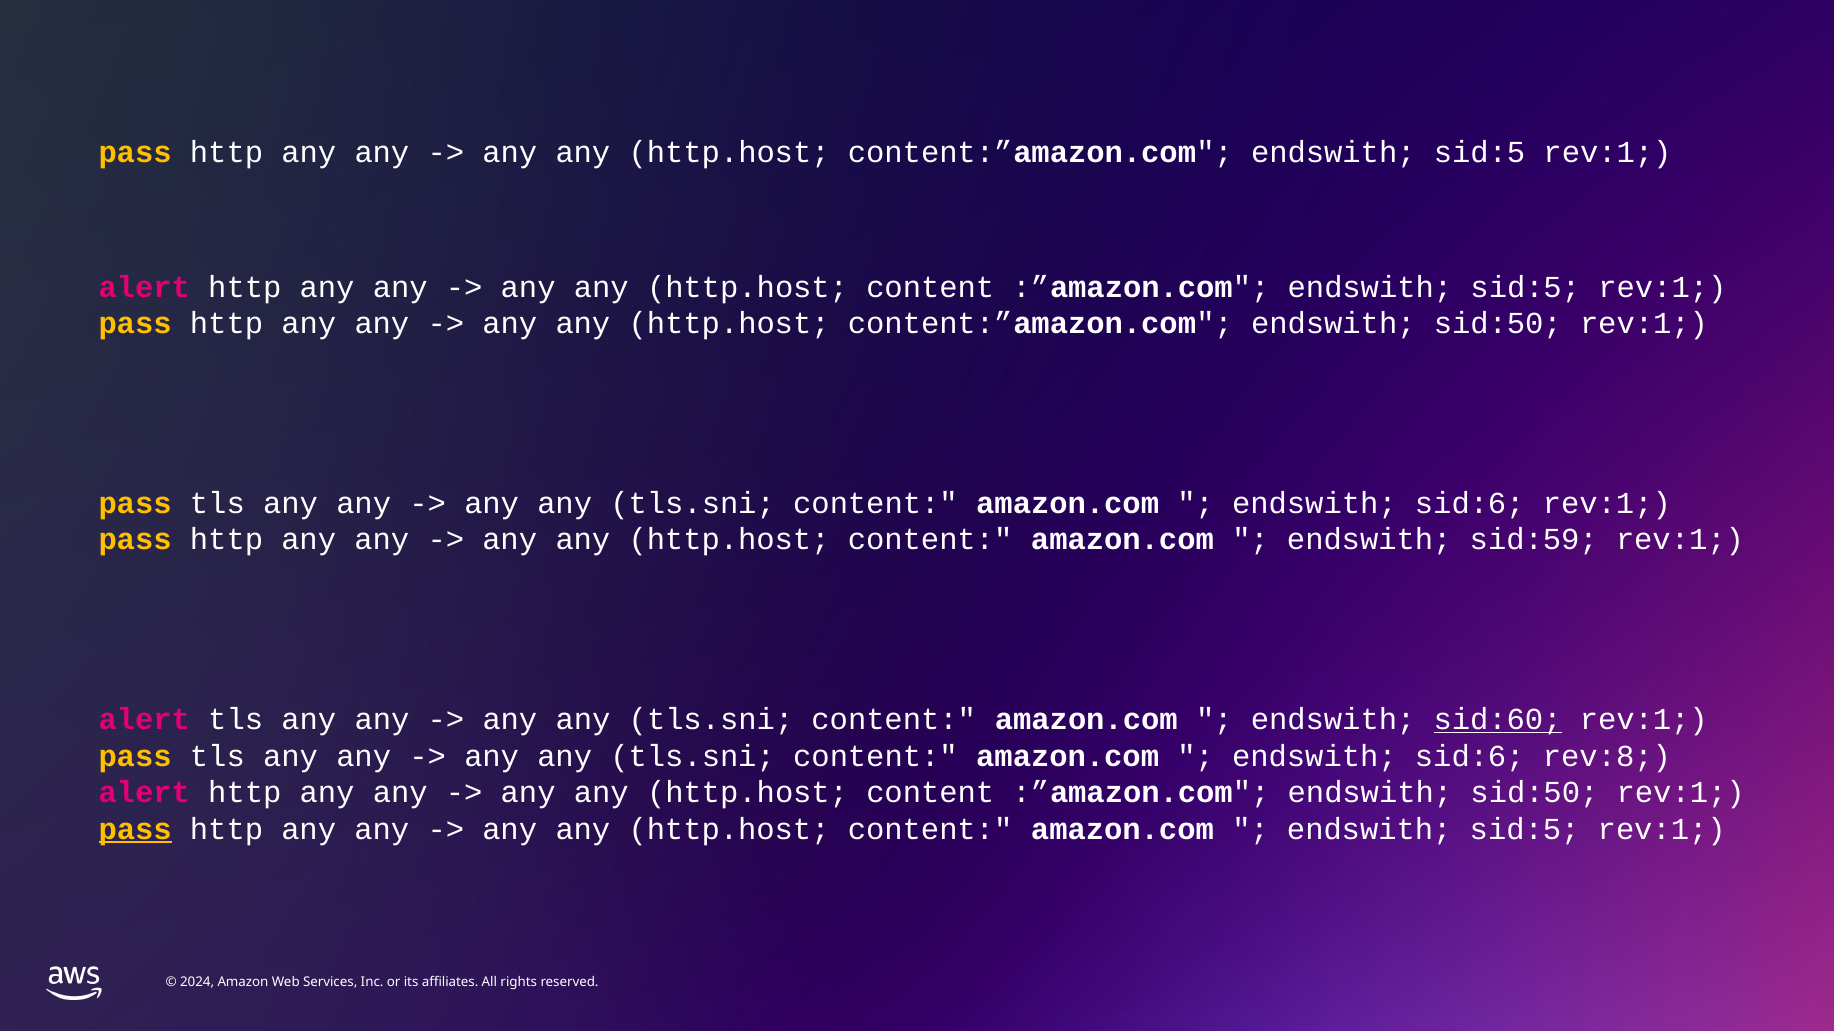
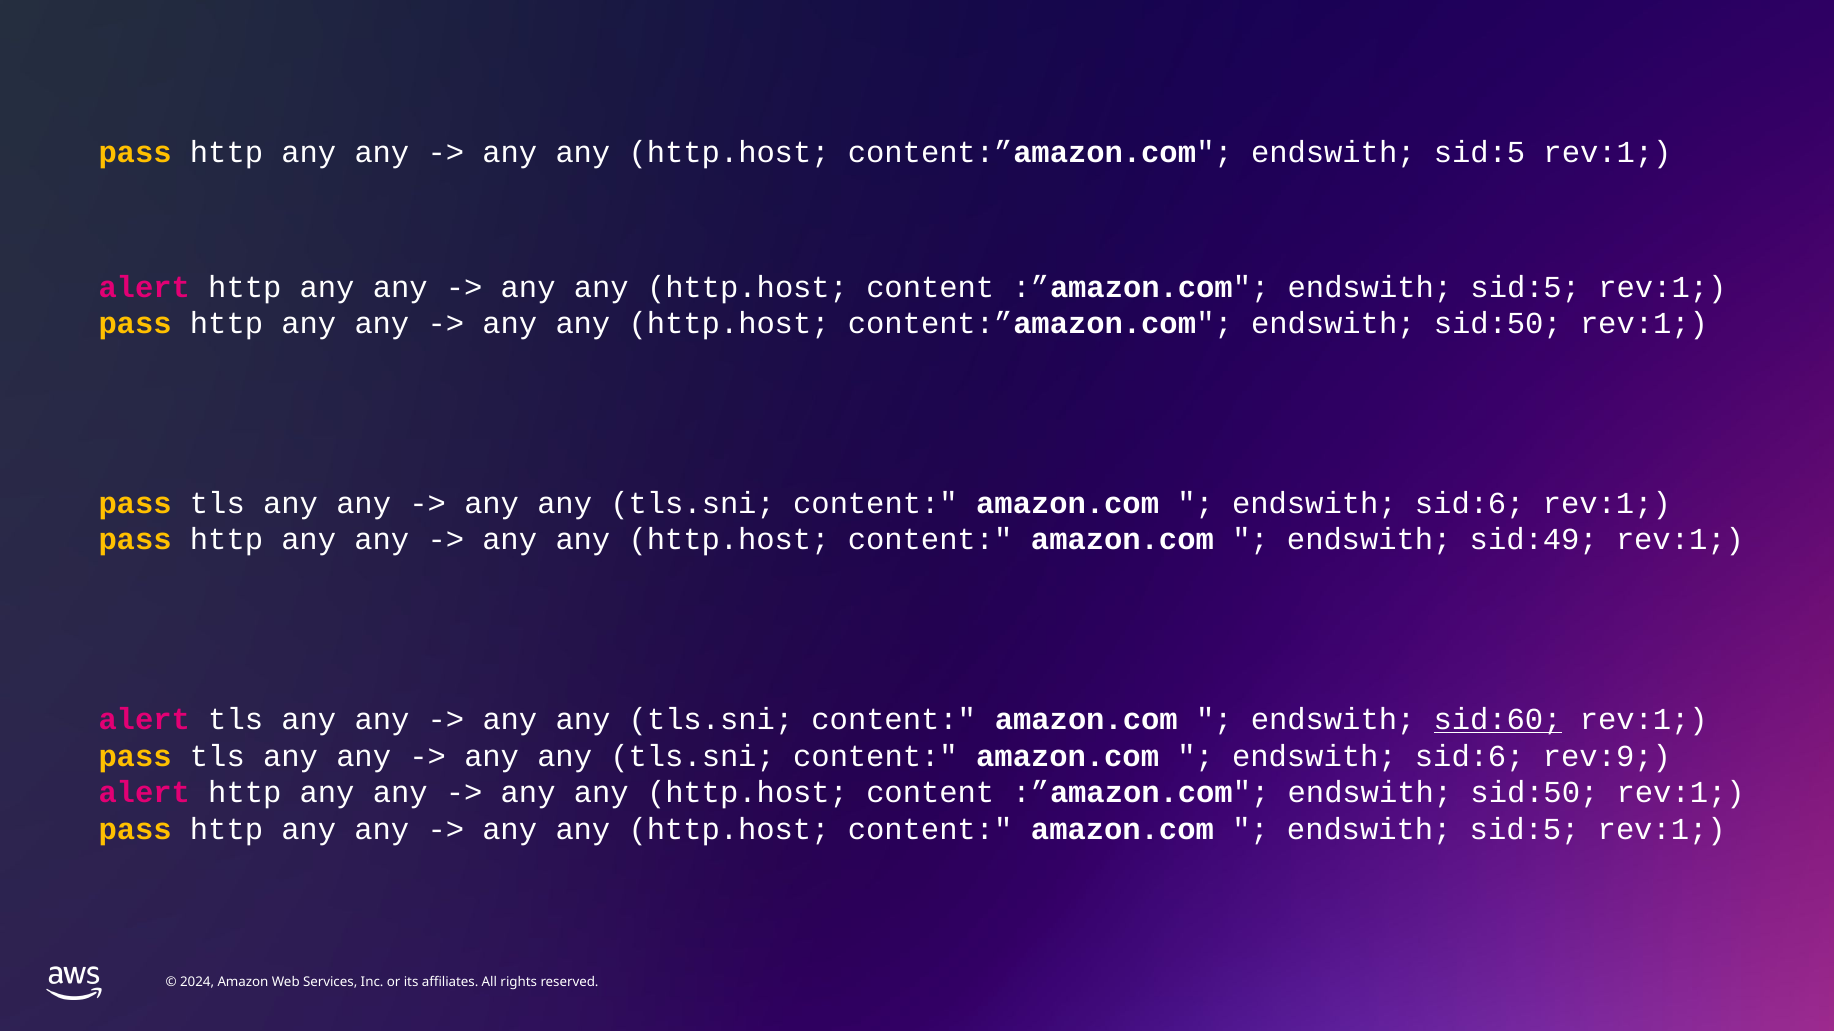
sid:59: sid:59 -> sid:49
rev:8: rev:8 -> rev:9
pass at (135, 830) underline: present -> none
